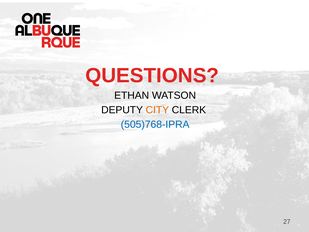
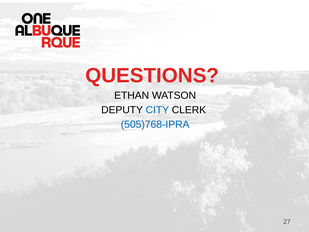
CITY colour: orange -> blue
